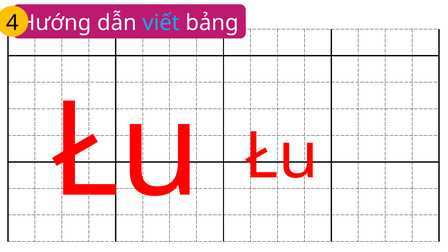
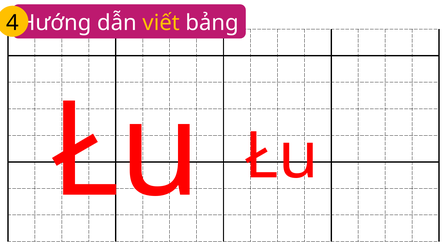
viết colour: light blue -> yellow
